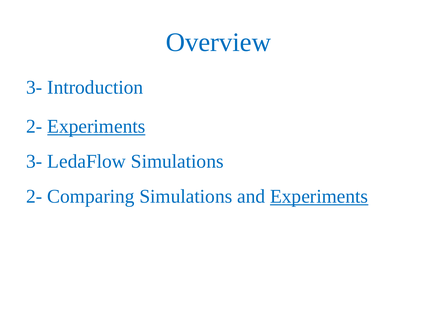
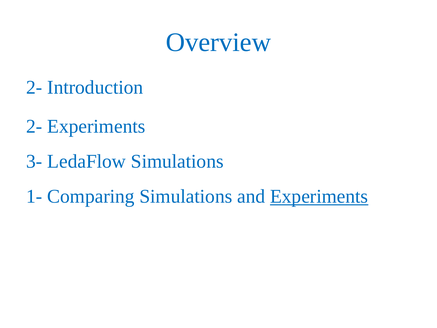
3- at (34, 88): 3- -> 2-
Experiments at (96, 126) underline: present -> none
2- at (34, 196): 2- -> 1-
